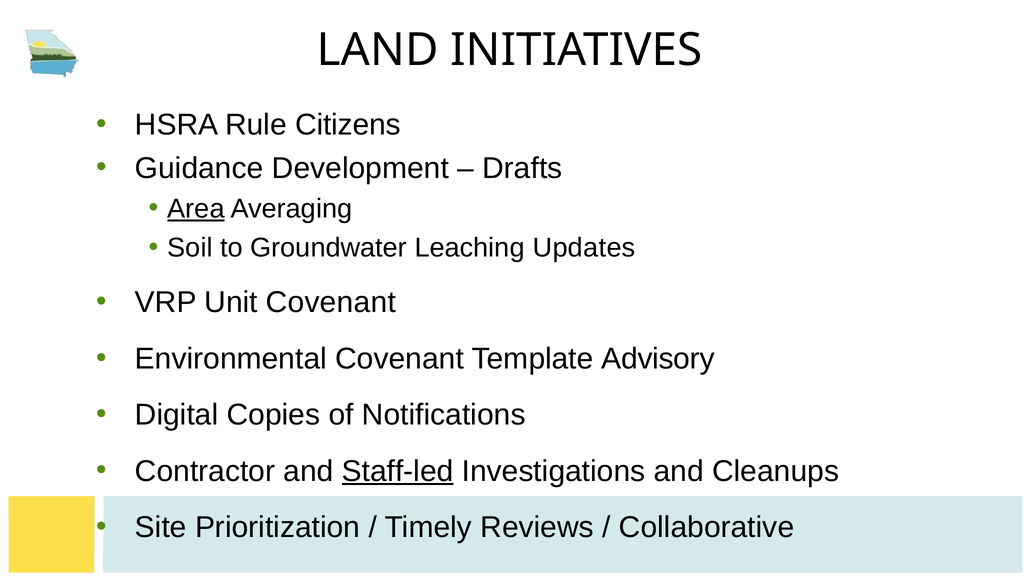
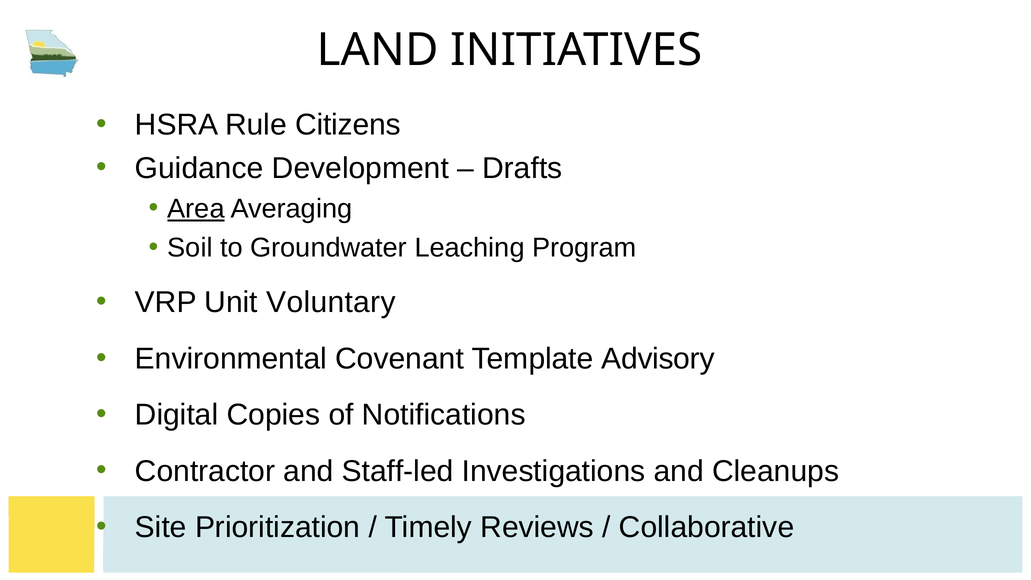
Updates: Updates -> Program
Unit Covenant: Covenant -> Voluntary
Staff-led underline: present -> none
